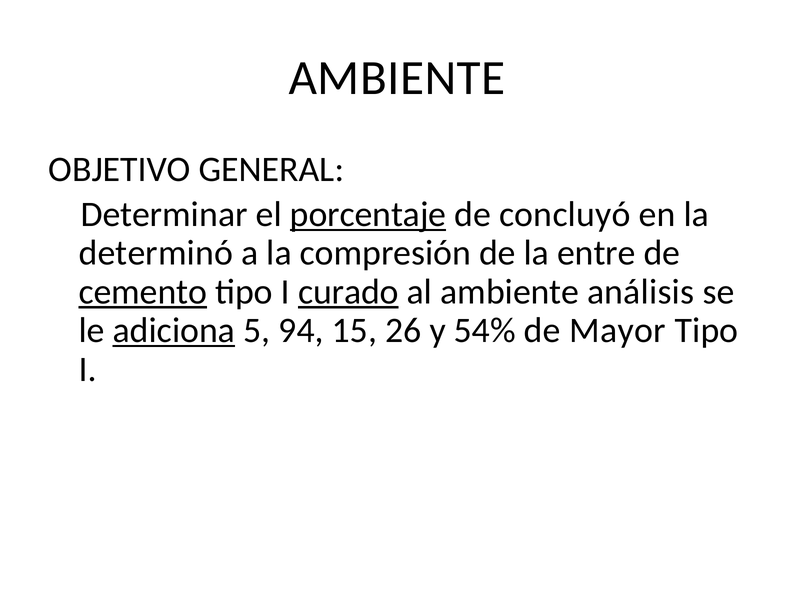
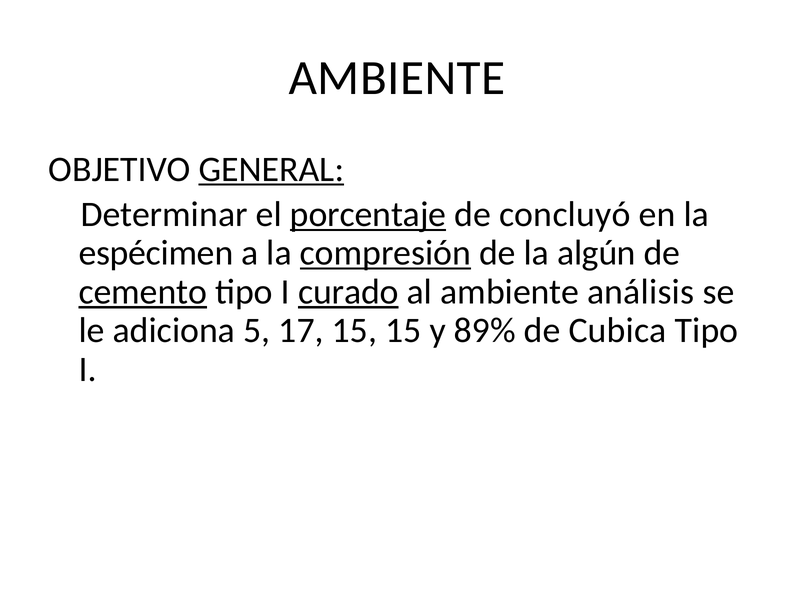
GENERAL underline: none -> present
determinó: determinó -> espécimen
compresión underline: none -> present
entre: entre -> algún
adiciona underline: present -> none
94: 94 -> 17
15 26: 26 -> 15
54%: 54% -> 89%
Mayor: Mayor -> Cubica
